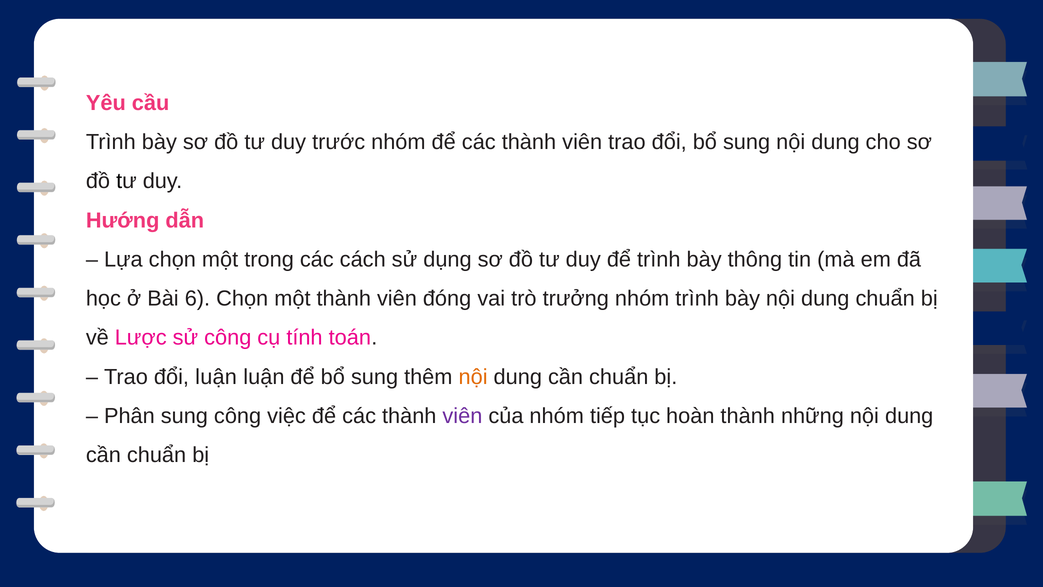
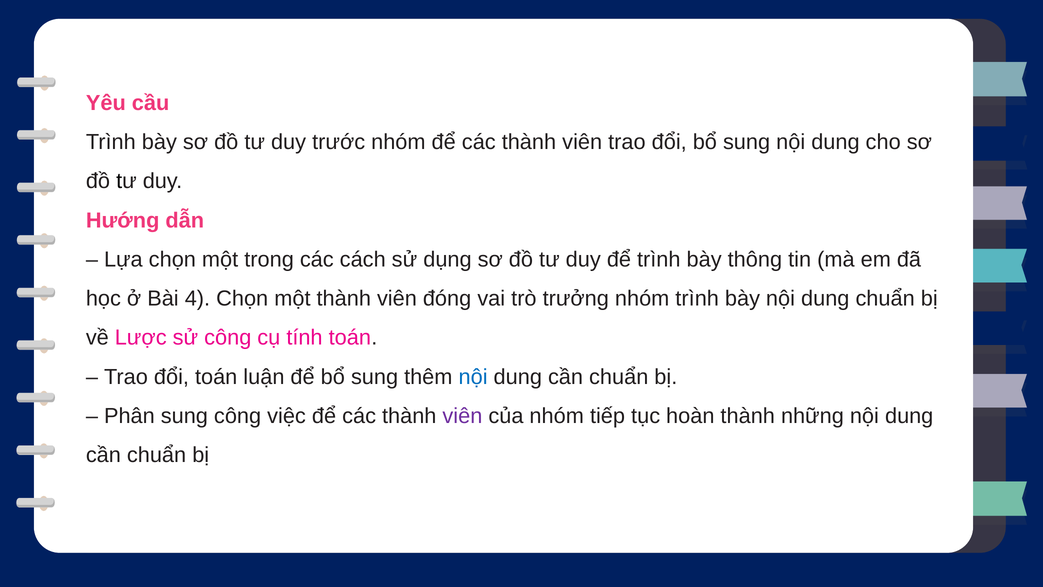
6: 6 -> 4
đổi luận: luận -> toán
nội at (473, 377) colour: orange -> blue
